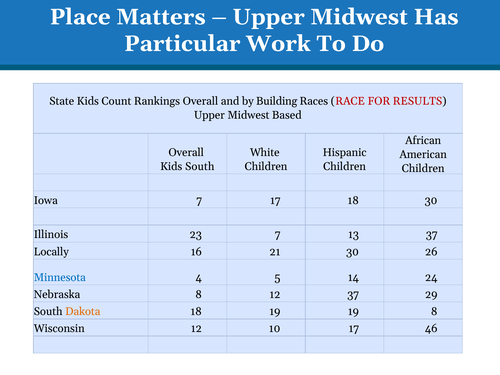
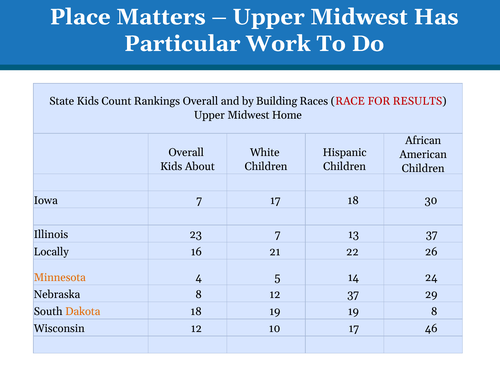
Based: Based -> Home
Kids South: South -> About
21 30: 30 -> 22
Minnesota colour: blue -> orange
